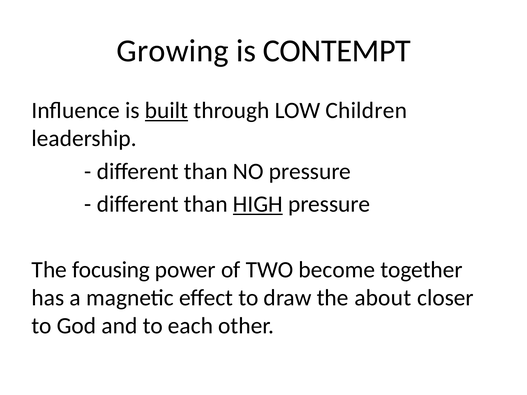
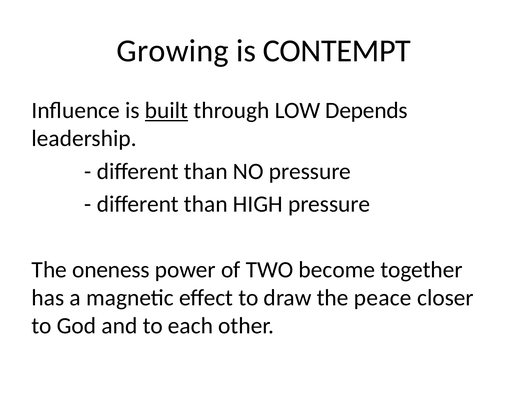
Children: Children -> Depends
HIGH underline: present -> none
focusing: focusing -> oneness
about: about -> peace
